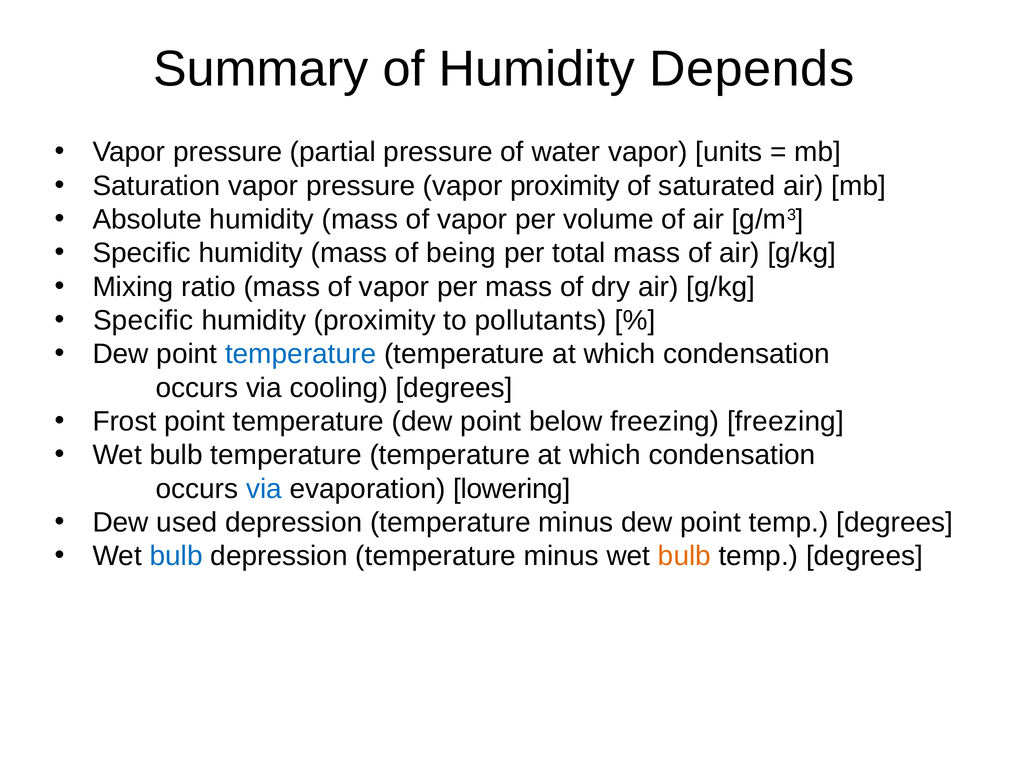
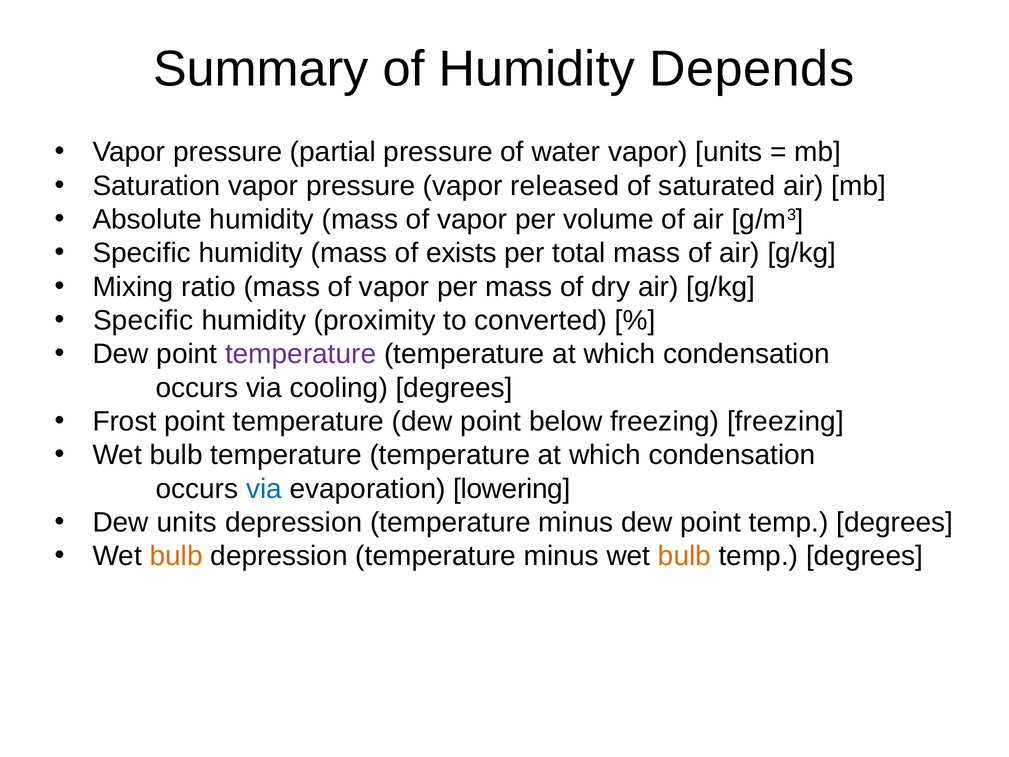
vapor proximity: proximity -> released
being: being -> exists
pollutants: pollutants -> converted
temperature at (301, 354) colour: blue -> purple
Dew used: used -> units
bulb at (176, 556) colour: blue -> orange
